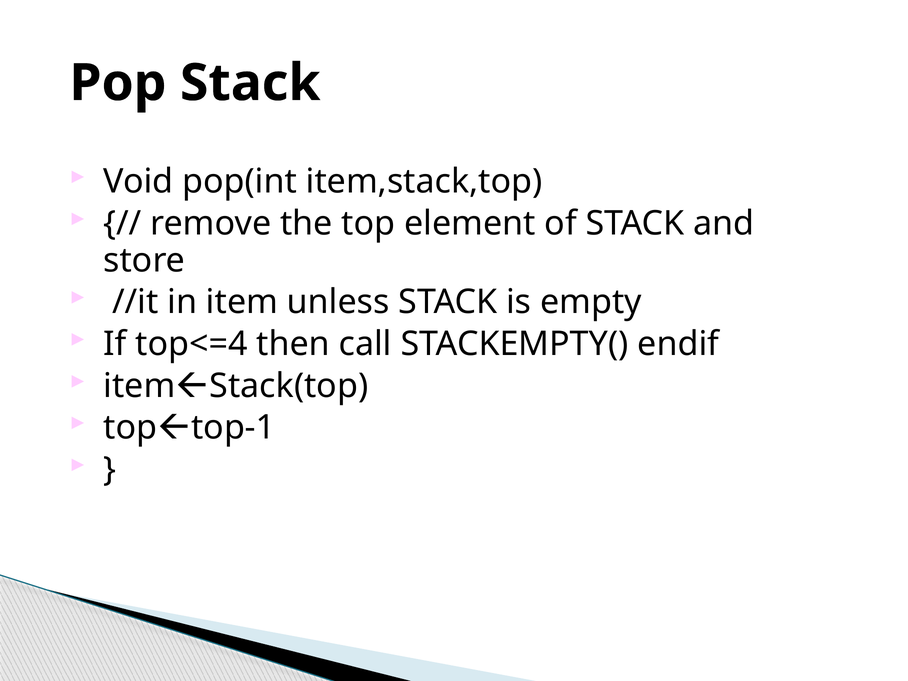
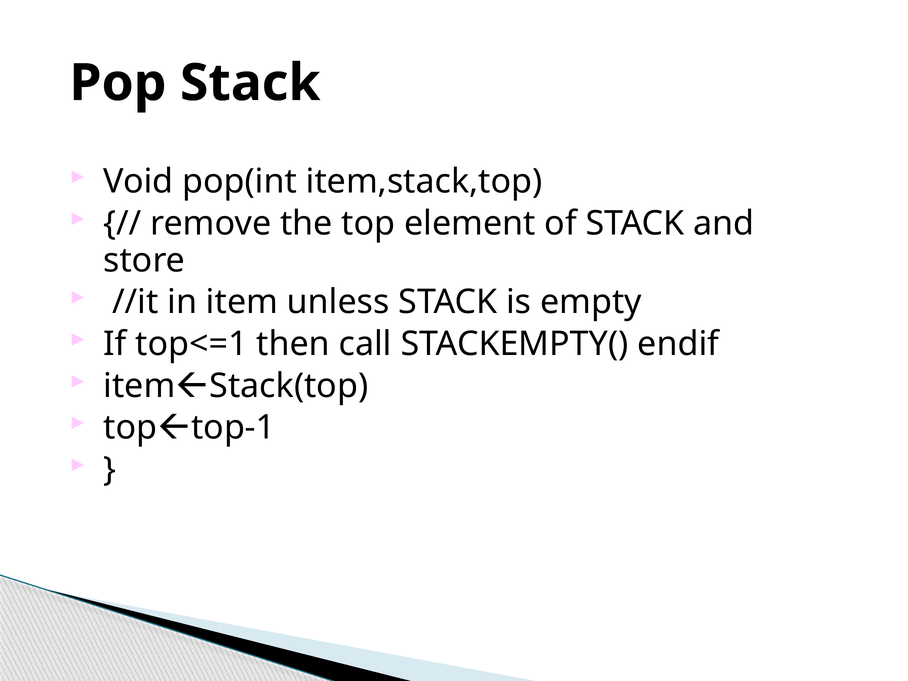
top<=4: top<=4 -> top<=1
